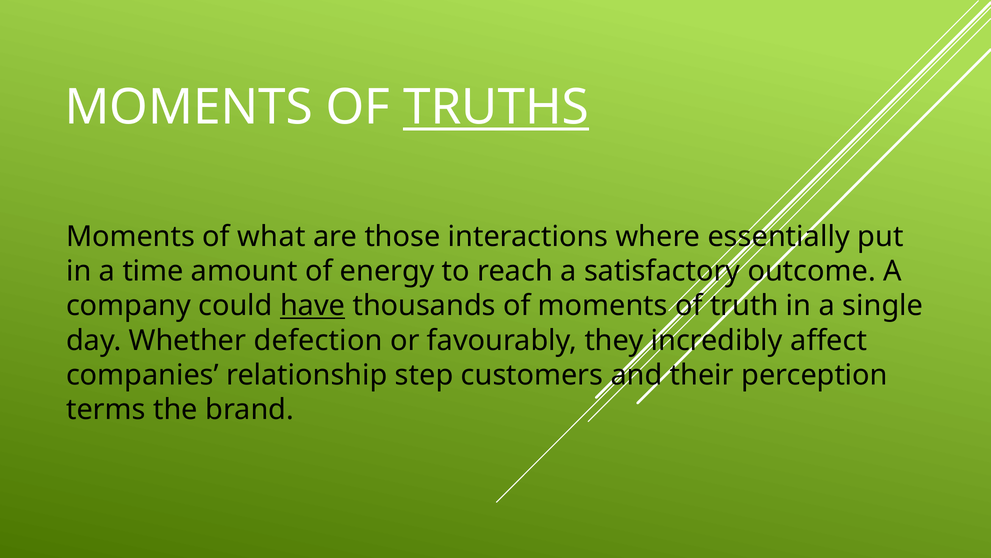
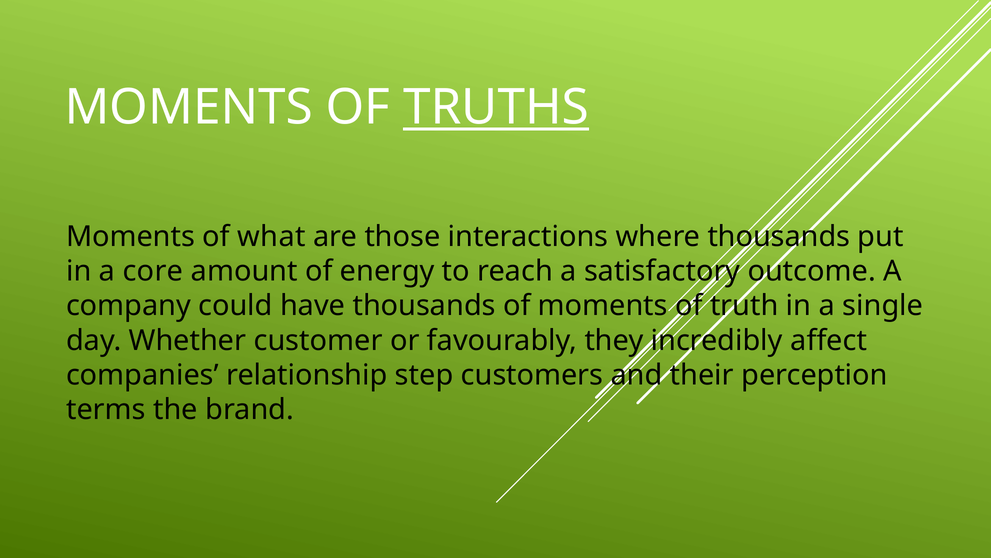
where essentially: essentially -> thousands
time: time -> core
have underline: present -> none
defection: defection -> customer
